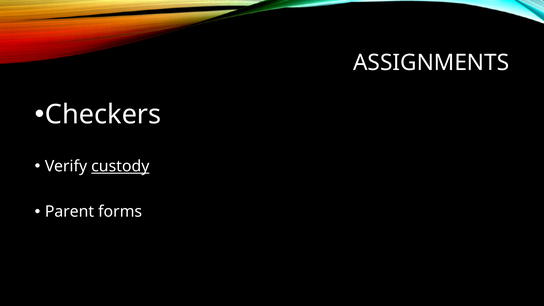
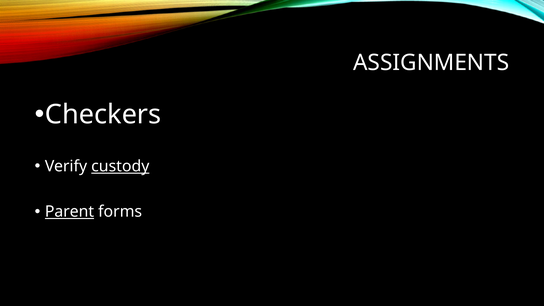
Parent underline: none -> present
